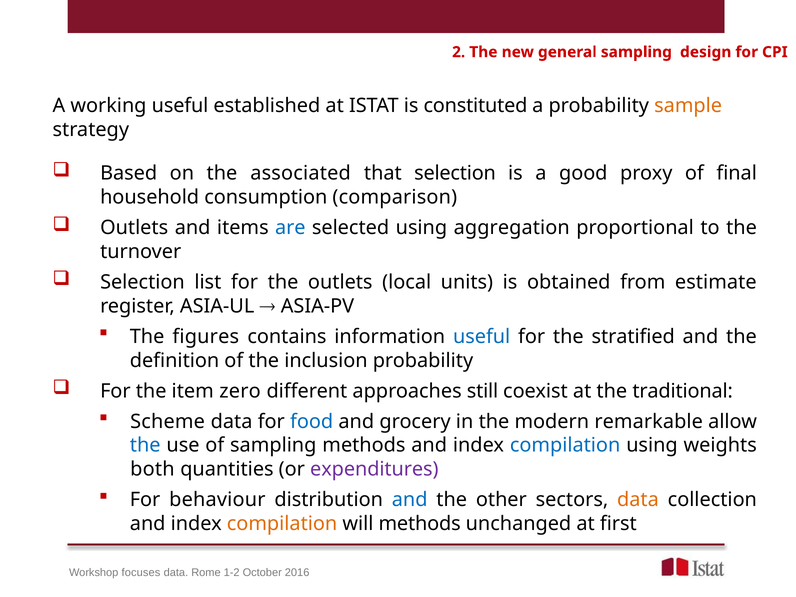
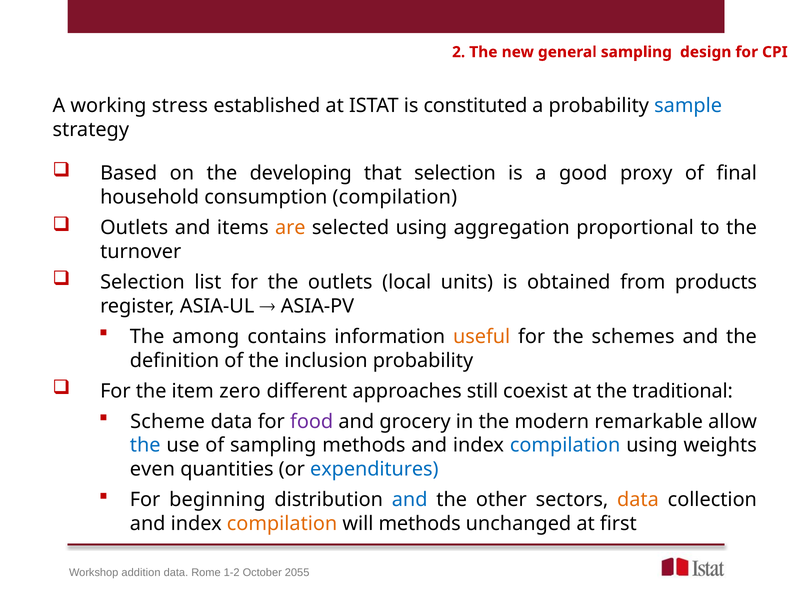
working useful: useful -> stress
sample colour: orange -> blue
associated: associated -> developing
consumption comparison: comparison -> compilation
are colour: blue -> orange
estimate: estimate -> products
figures: figures -> among
useful at (482, 337) colour: blue -> orange
stratified: stratified -> schemes
food colour: blue -> purple
both: both -> even
expenditures colour: purple -> blue
behaviour: behaviour -> beginning
focuses: focuses -> addition
2016: 2016 -> 2055
